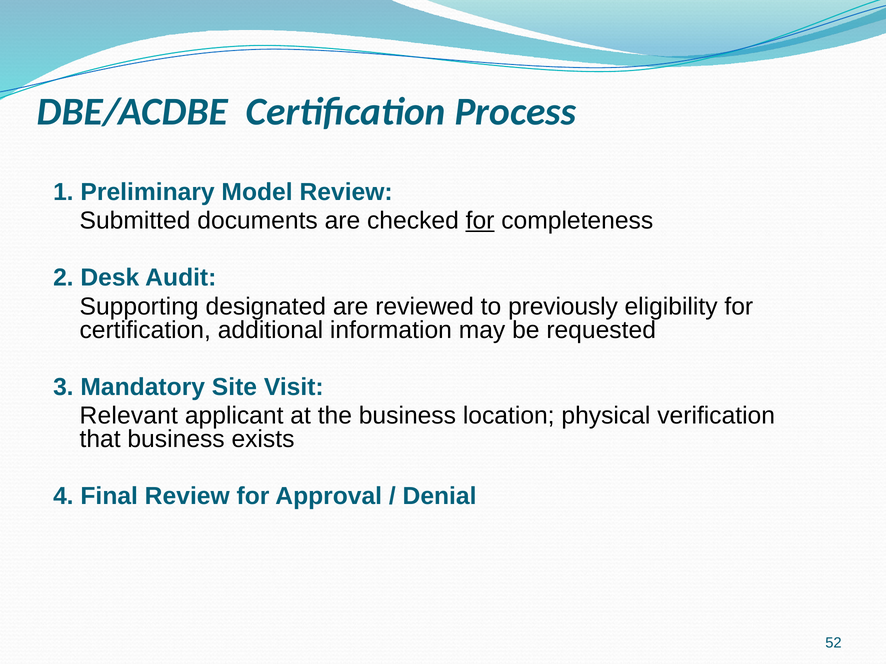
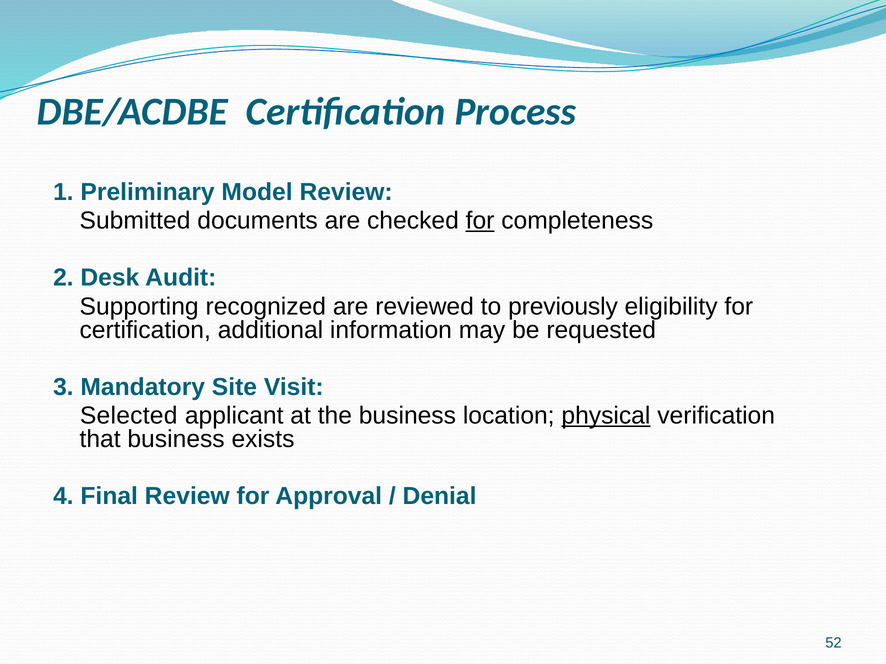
designated: designated -> recognized
Relevant: Relevant -> Selected
physical underline: none -> present
